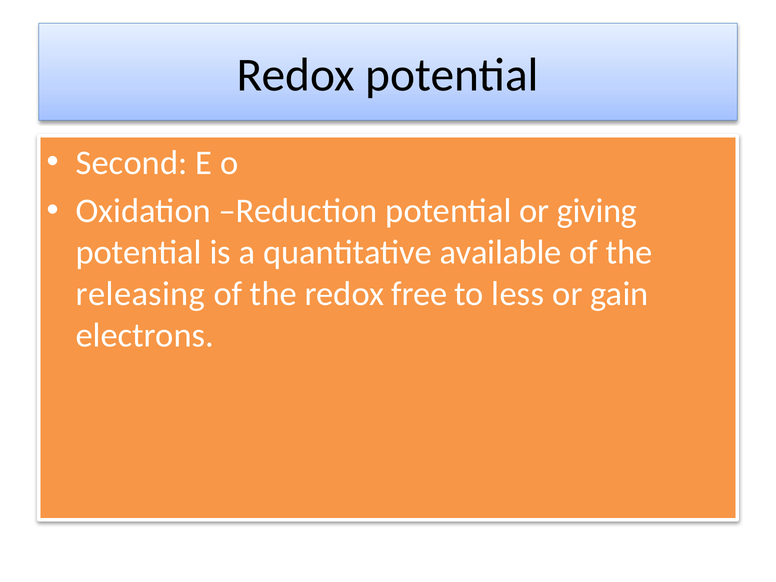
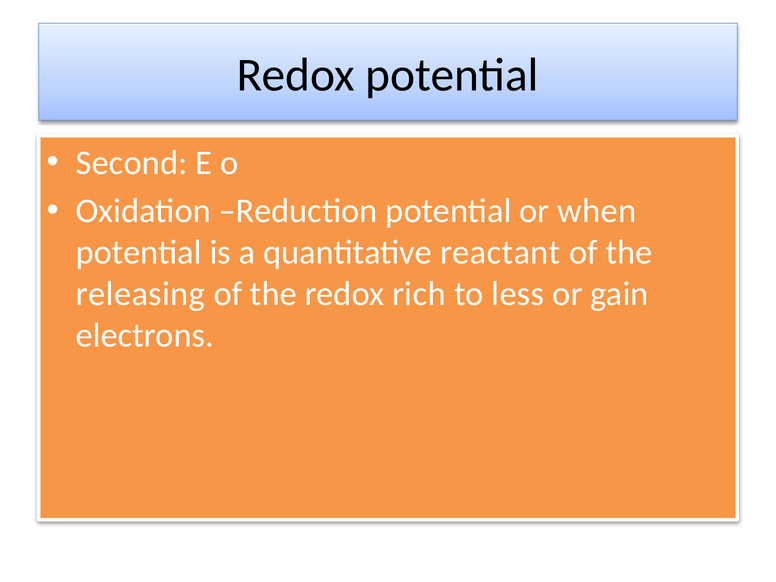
giving: giving -> when
available: available -> reactant
free: free -> rich
